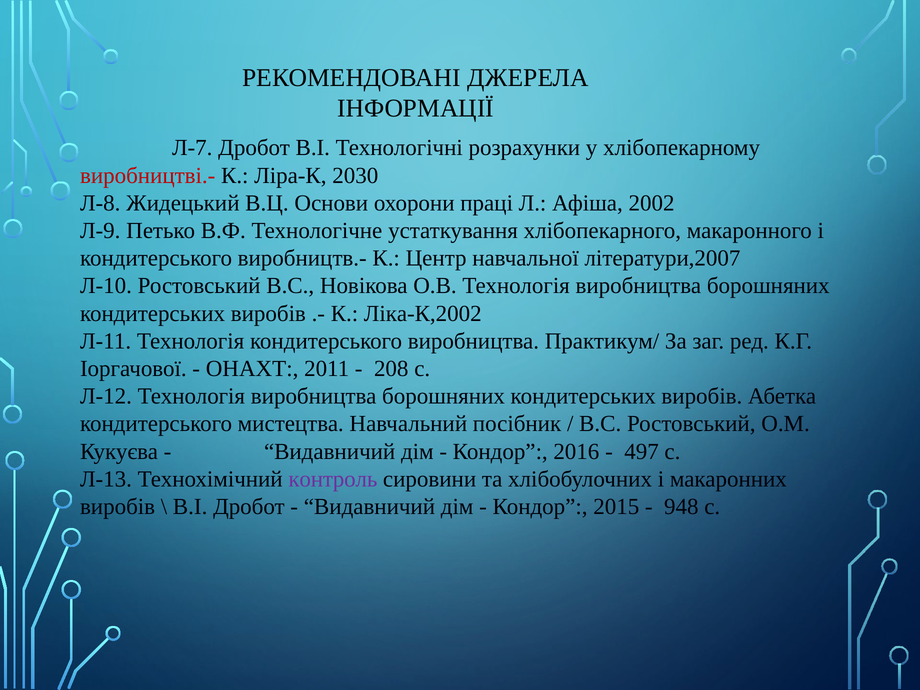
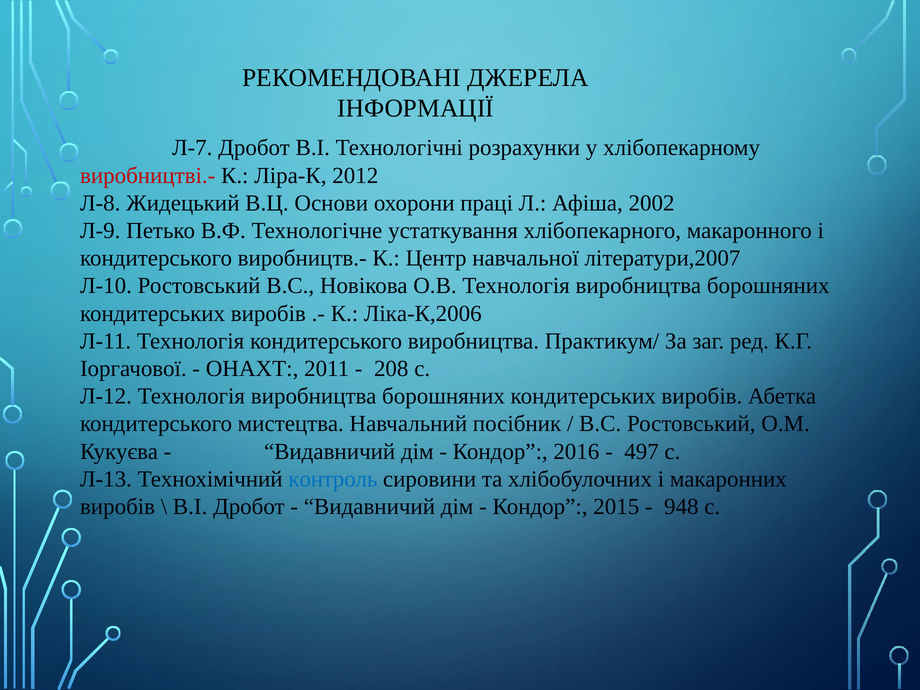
2030: 2030 -> 2012
Ліка-К,2002: Ліка-К,2002 -> Ліка-К,2006
контроль colour: purple -> blue
